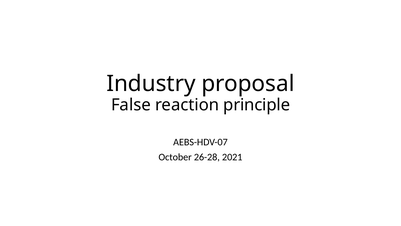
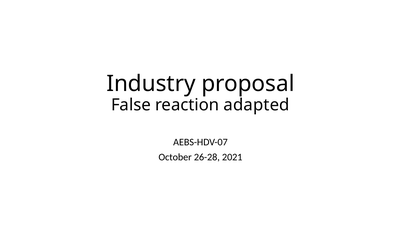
principle: principle -> adapted
